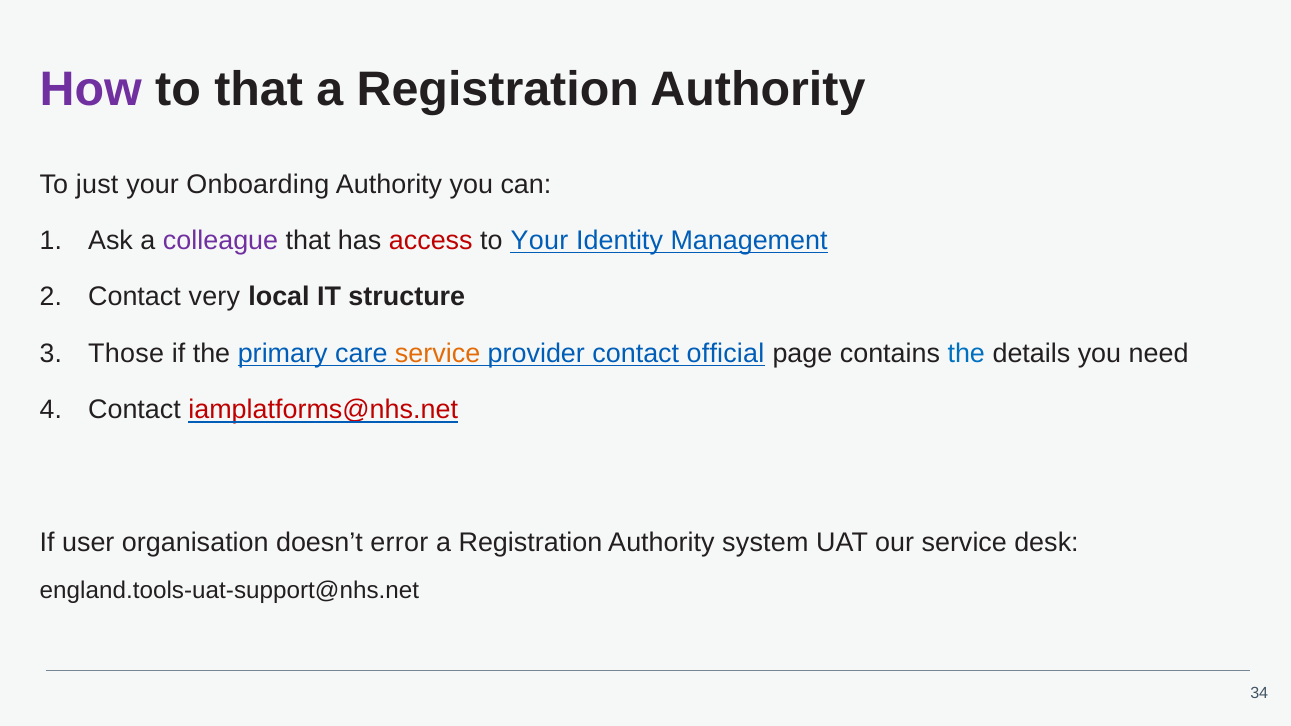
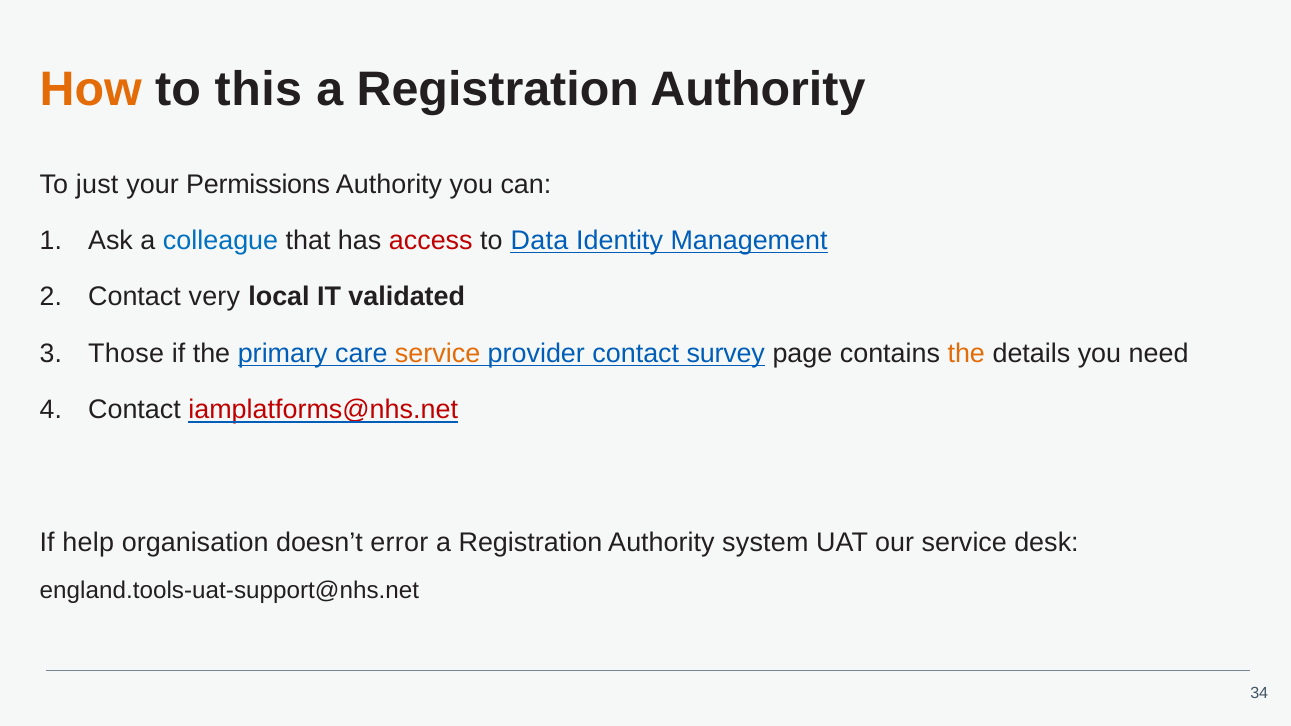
How colour: purple -> orange
to that: that -> this
Onboarding: Onboarding -> Permissions
colleague colour: purple -> blue
to Your: Your -> Data
structure: structure -> validated
official: official -> survey
the at (966, 354) colour: blue -> orange
user: user -> help
